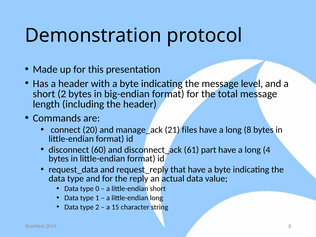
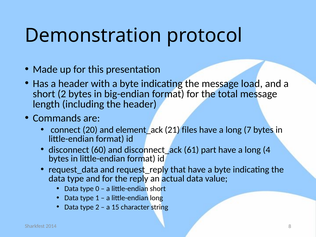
level: level -> load
manage_ack: manage_ack -> element_ack
long 8: 8 -> 7
